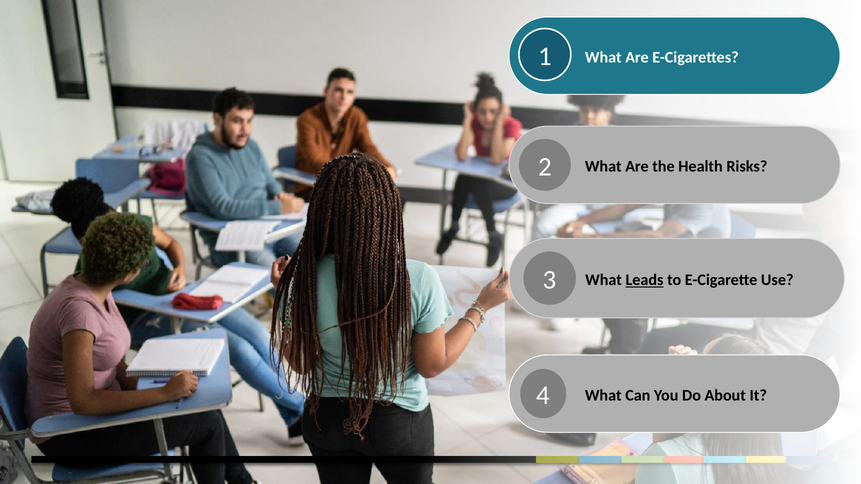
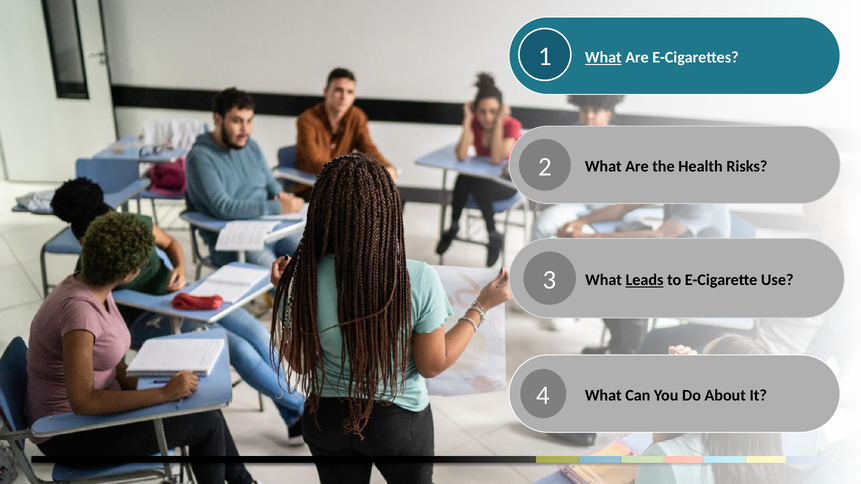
What at (603, 58) underline: none -> present
